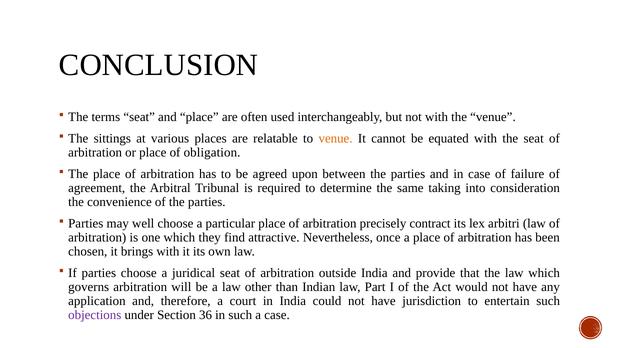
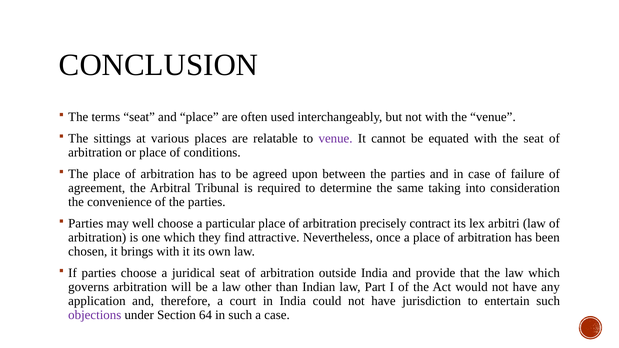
venue at (336, 139) colour: orange -> purple
obligation: obligation -> conditions
36: 36 -> 64
